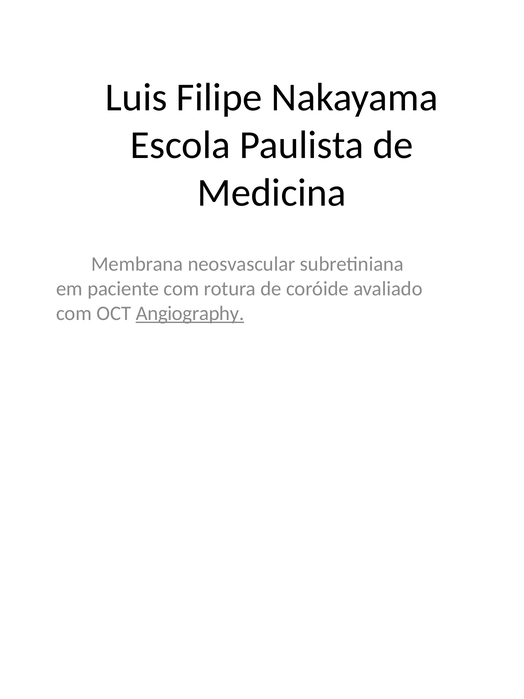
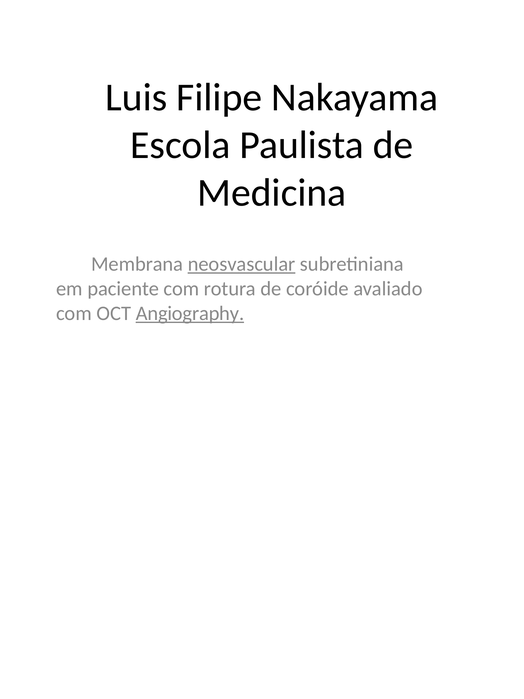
neosvascular underline: none -> present
